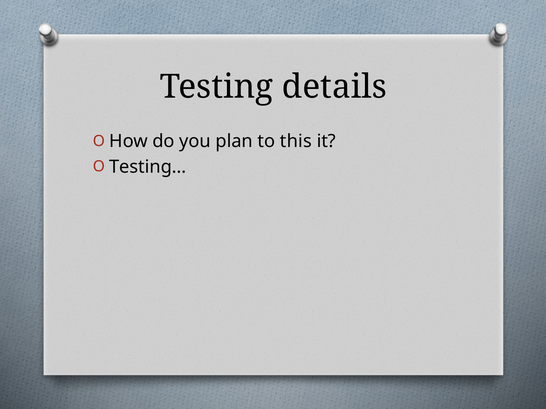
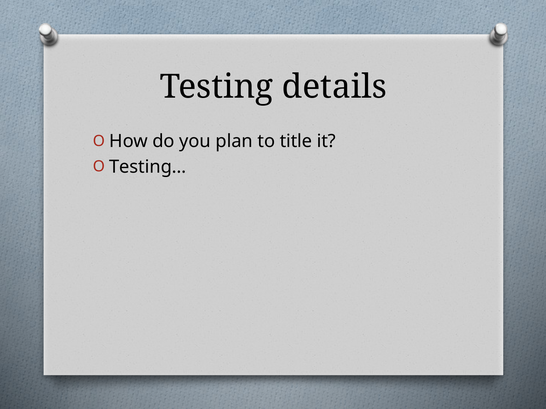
this: this -> title
